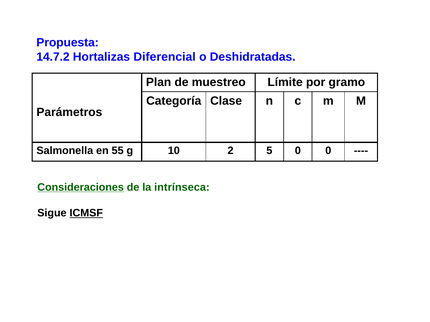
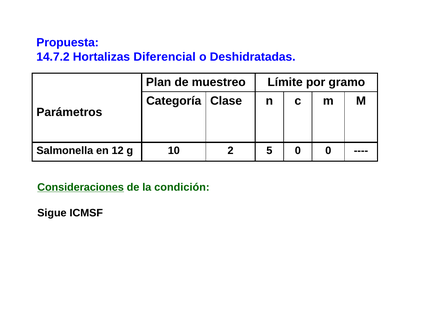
55: 55 -> 12
intrínseca: intrínseca -> condición
ICMSF underline: present -> none
